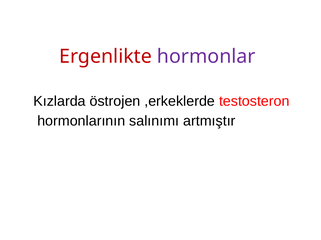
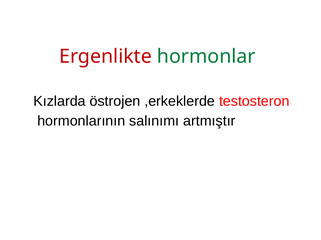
hormonlar colour: purple -> green
